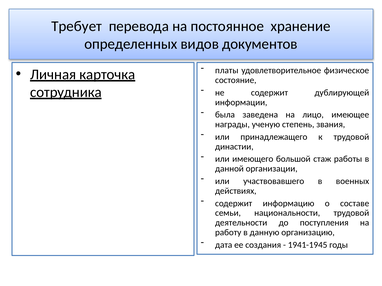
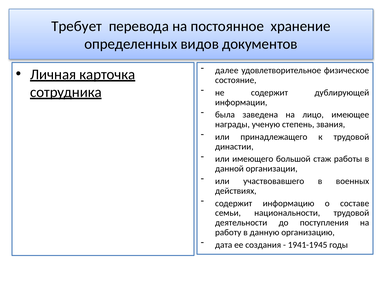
платы: платы -> далее
